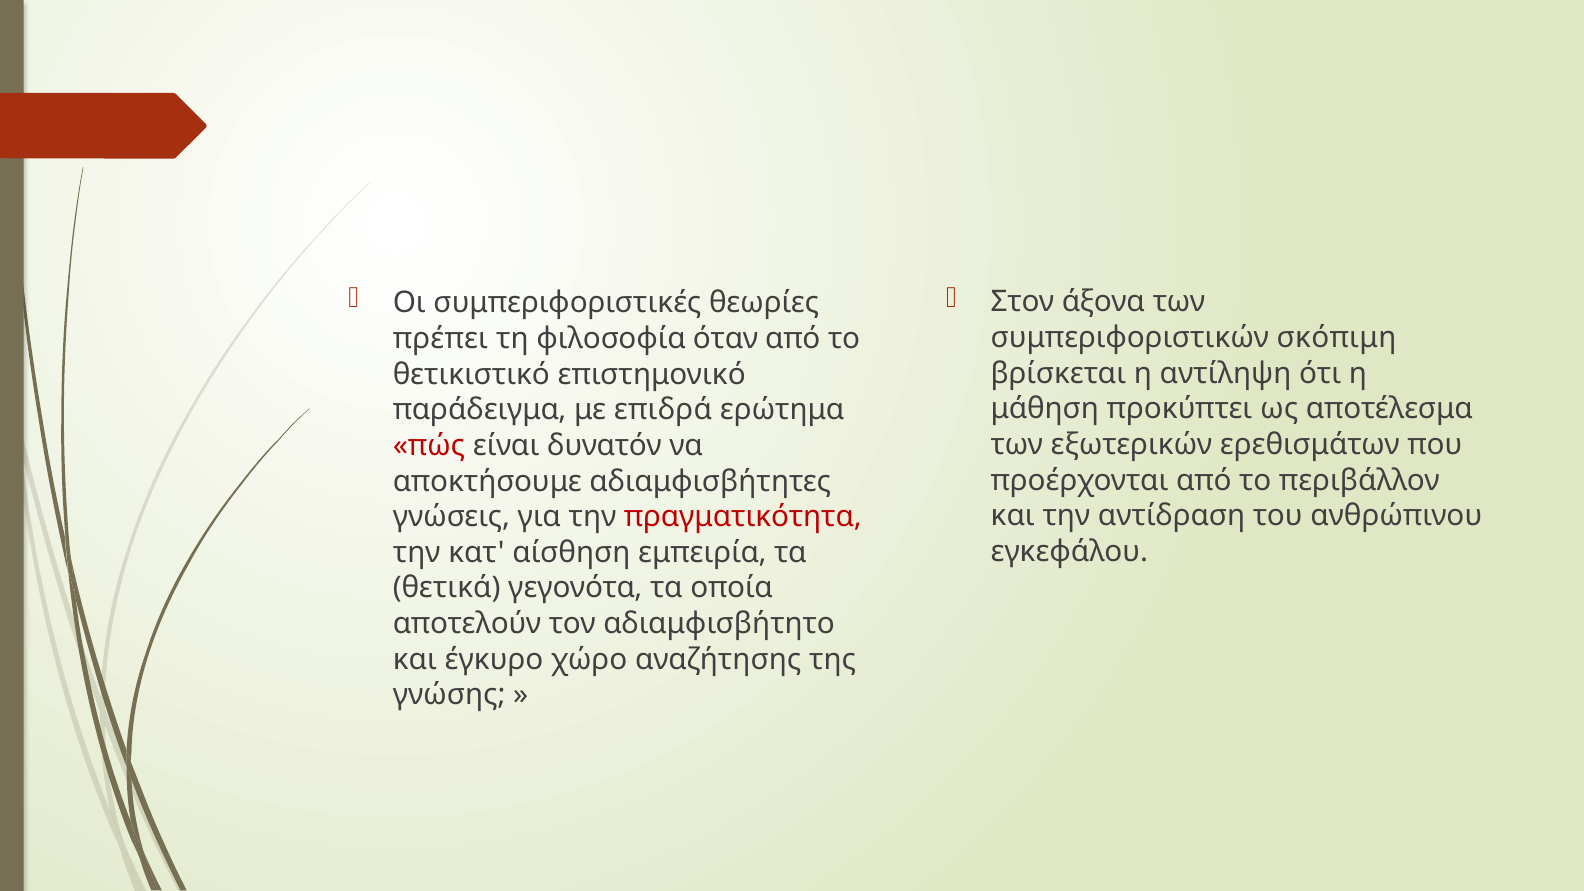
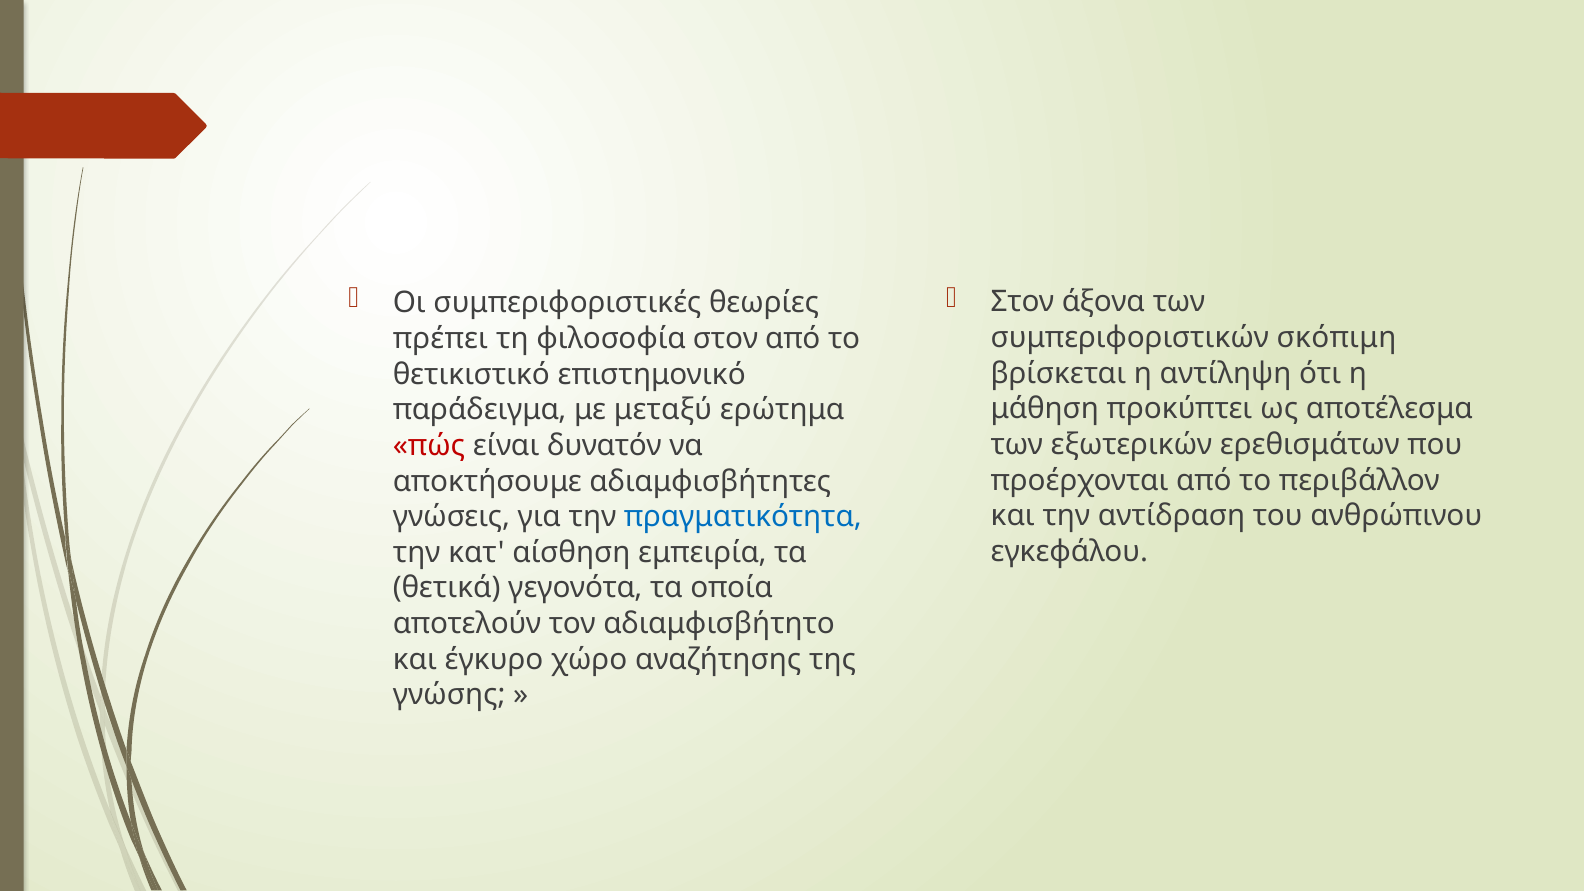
φιλοσοφία όταν: όταν -> στον
επιδρά: επιδρά -> μεταξύ
πραγματικότητα colour: red -> blue
